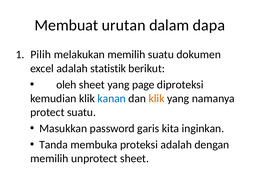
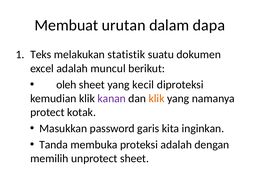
Pilih: Pilih -> Teks
melakukan memilih: memilih -> statistik
statistik: statistik -> muncul
page: page -> kecil
kanan colour: blue -> purple
protect suatu: suatu -> kotak
